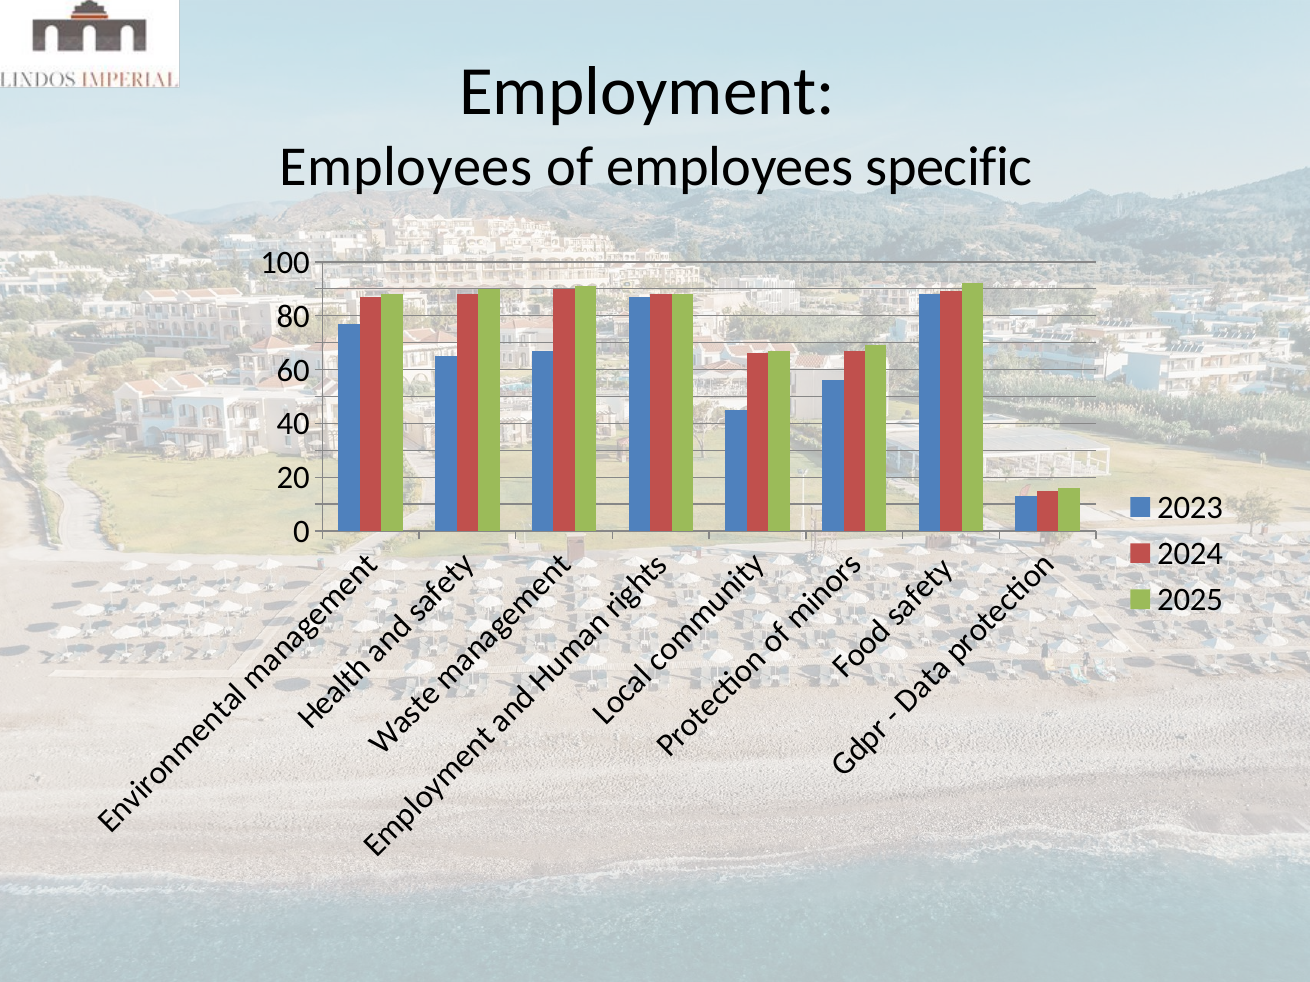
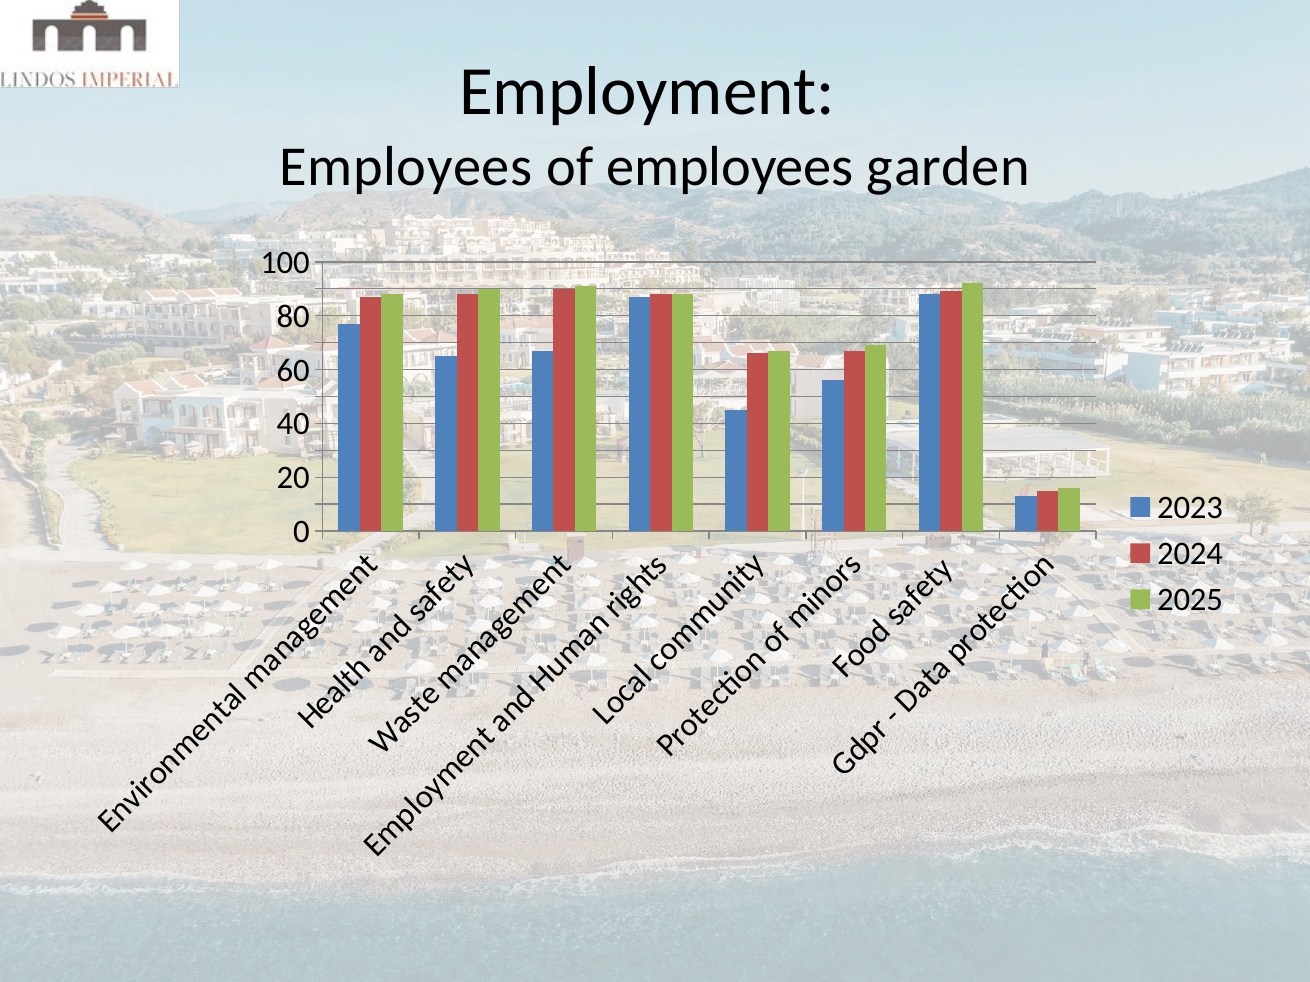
specific: specific -> garden
